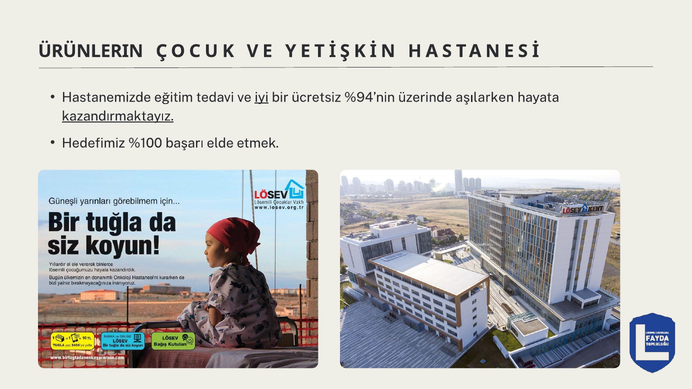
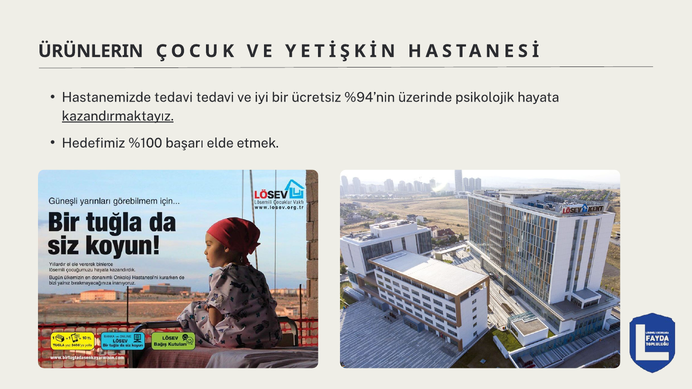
Hastanemizde eğitim: eğitim -> tedavi
iyi underline: present -> none
aşılarken: aşılarken -> psikolojik
